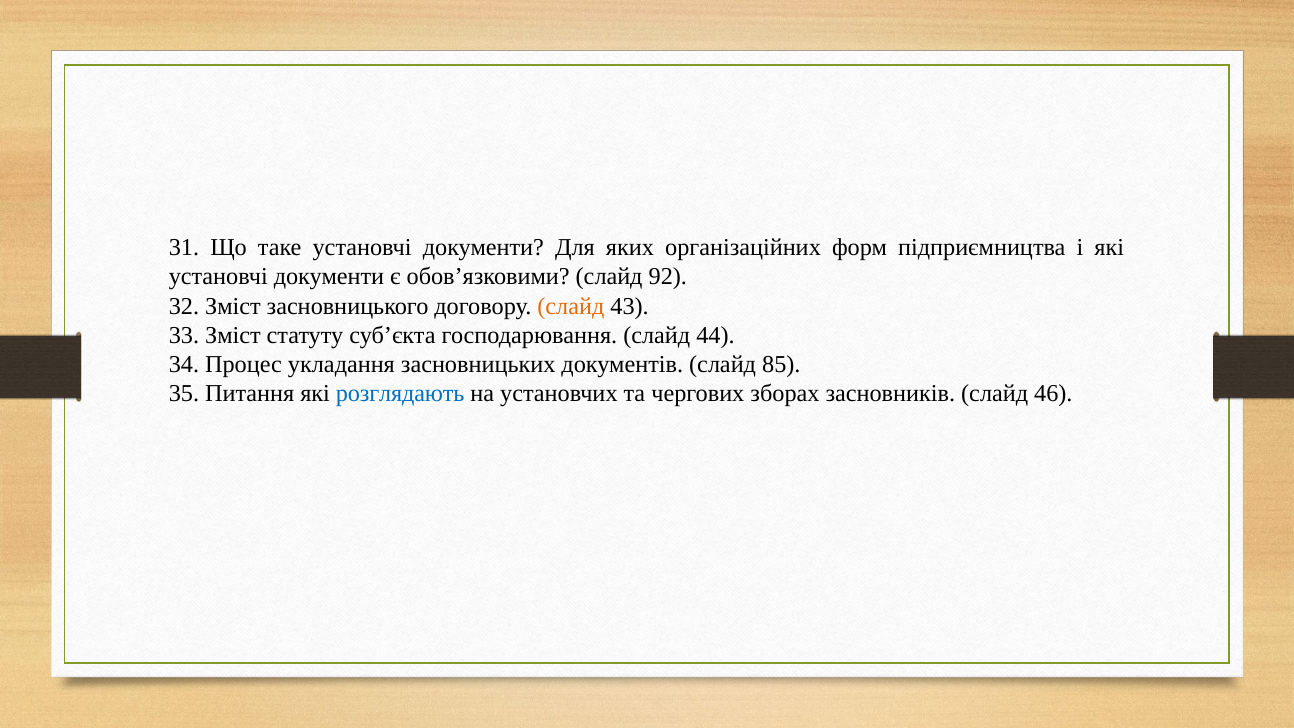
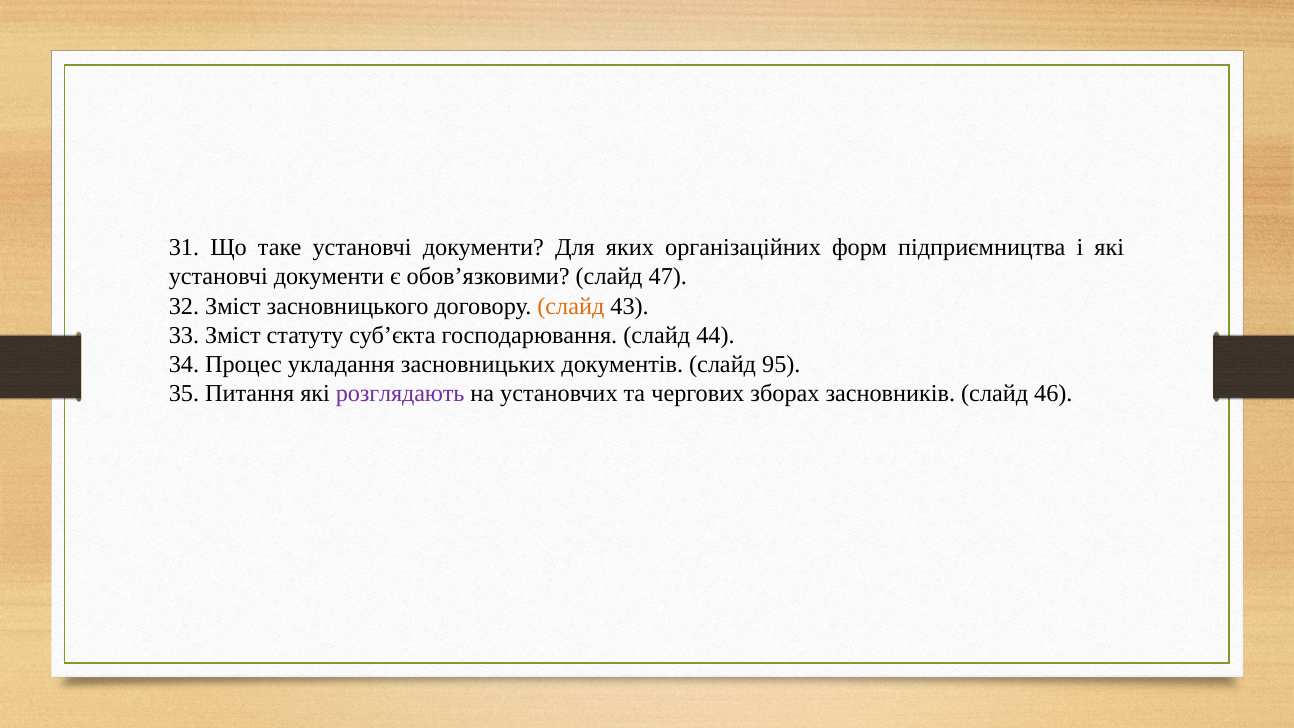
92: 92 -> 47
85: 85 -> 95
розглядають colour: blue -> purple
